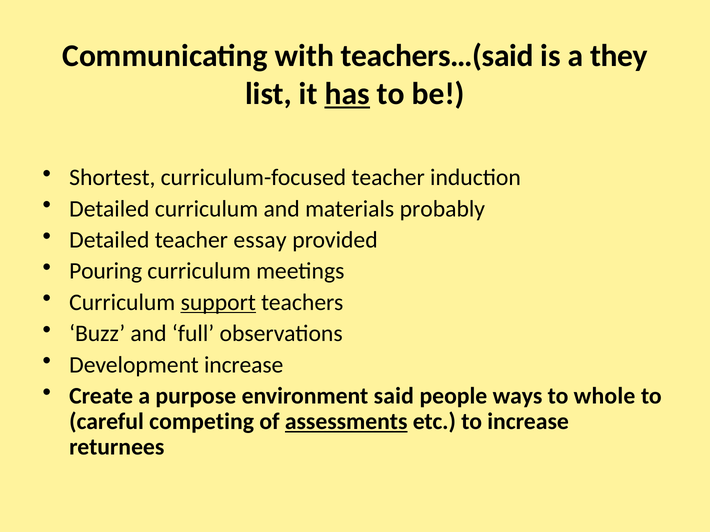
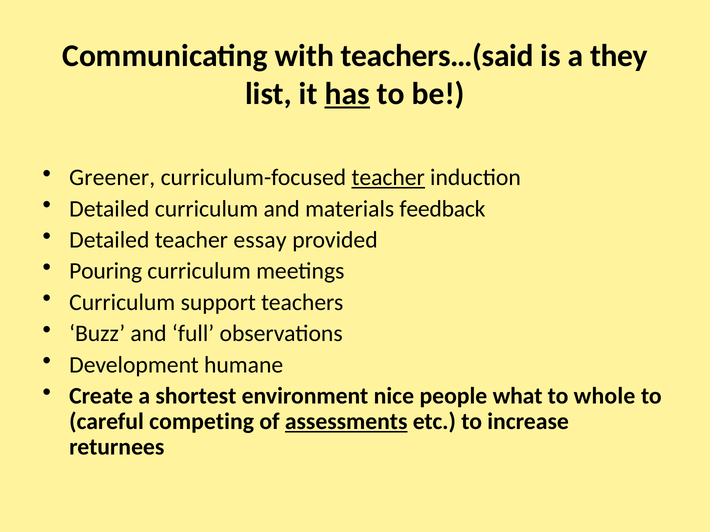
Shortest: Shortest -> Greener
teacher at (388, 178) underline: none -> present
probably: probably -> feedback
support underline: present -> none
Development increase: increase -> humane
purpose: purpose -> shortest
said: said -> nice
ways: ways -> what
